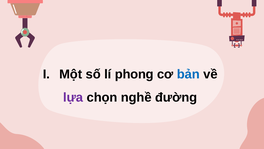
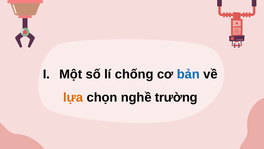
phong: phong -> chống
lựa colour: purple -> orange
đường: đường -> trường
